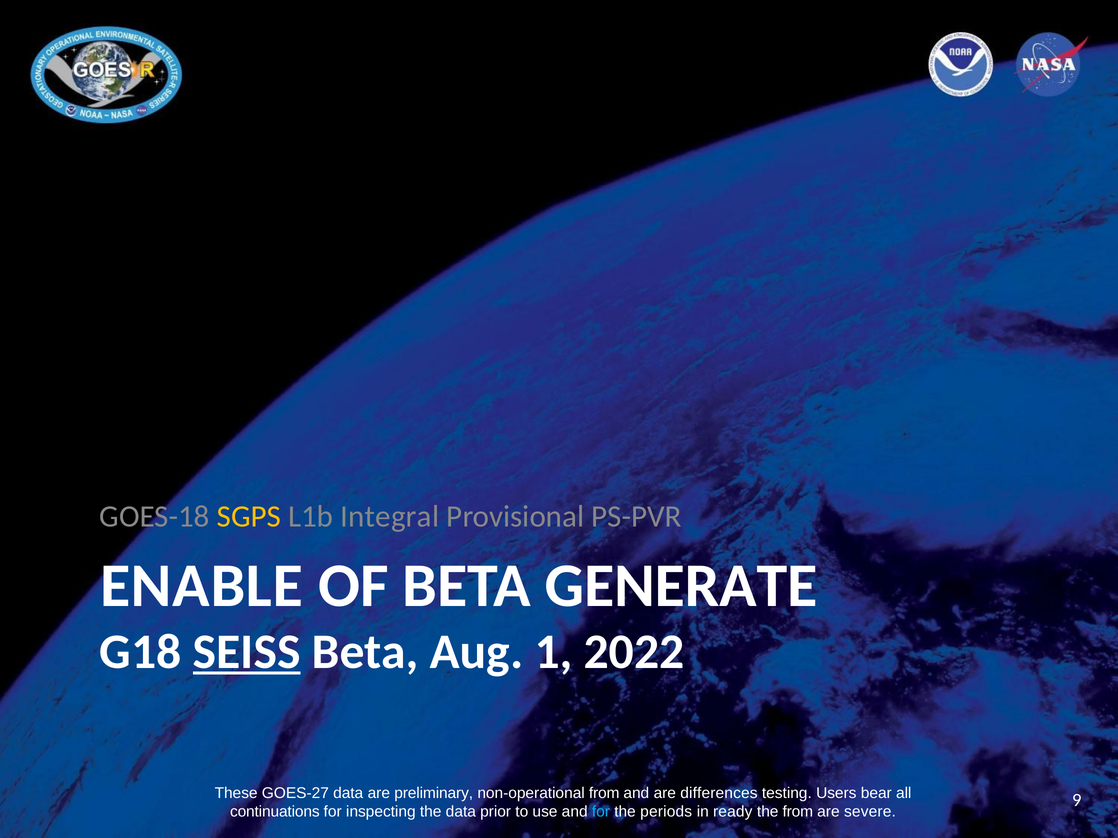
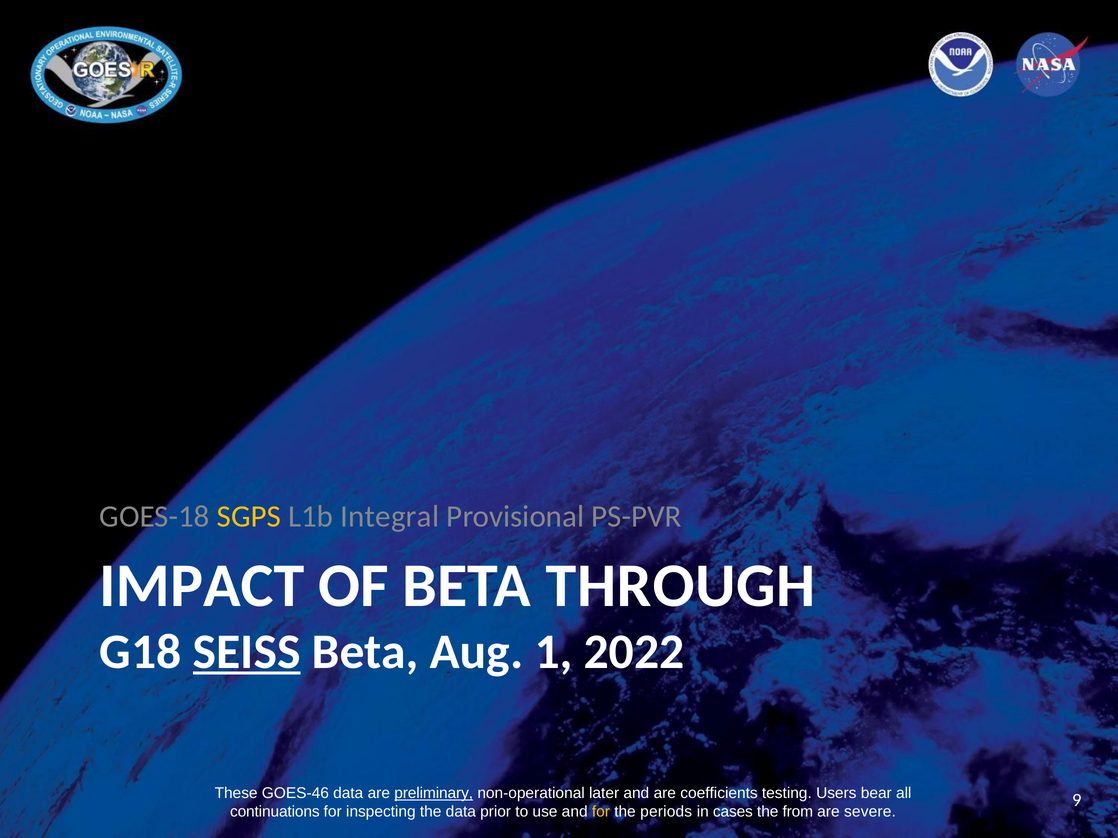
ENABLE: ENABLE -> IMPACT
GENERATE: GENERATE -> THROUGH
GOES-27: GOES-27 -> GOES-46
preliminary underline: none -> present
non-operational from: from -> later
differences: differences -> coefficients
for at (601, 812) colour: light blue -> yellow
ready: ready -> cases
